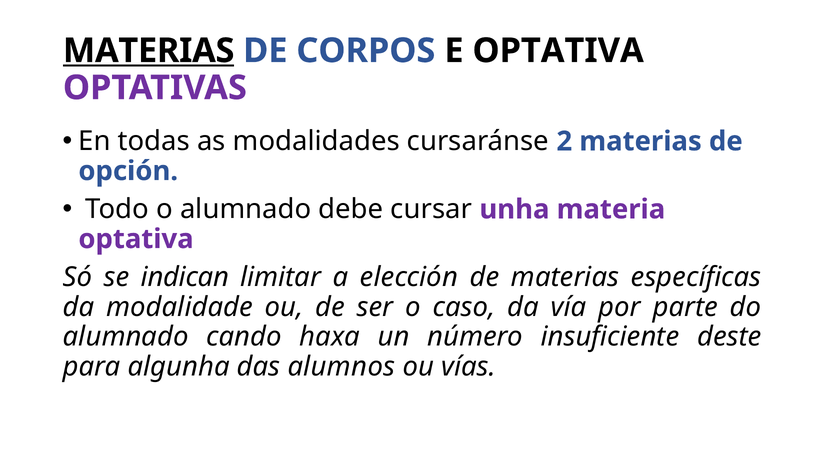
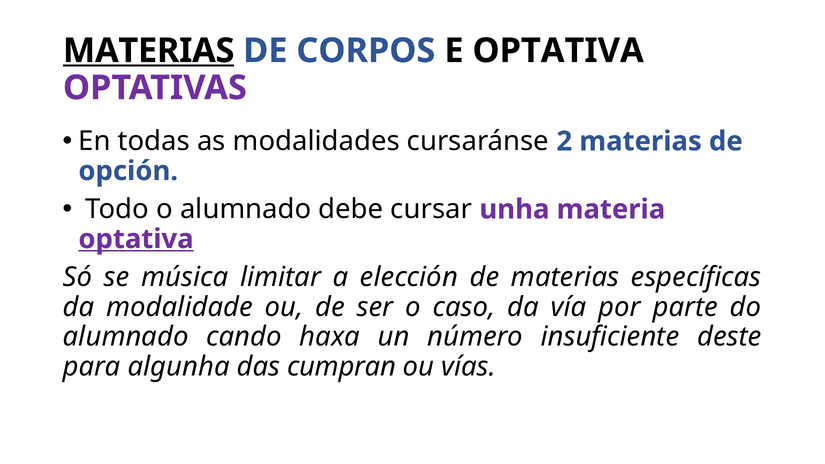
optativa at (136, 239) underline: none -> present
indican: indican -> música
alumnos: alumnos -> cumpran
